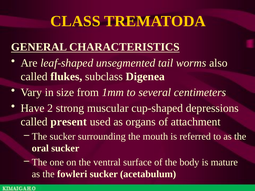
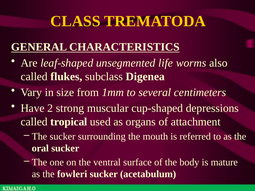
tail: tail -> life
present: present -> tropical
